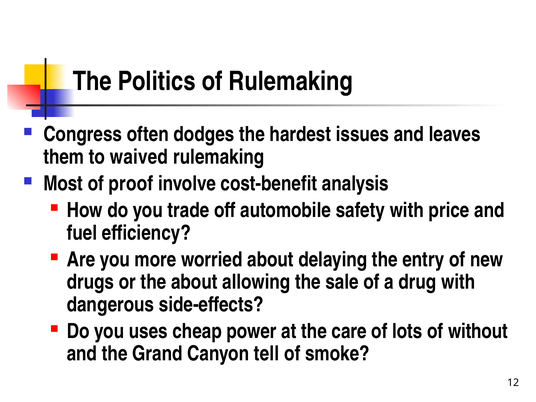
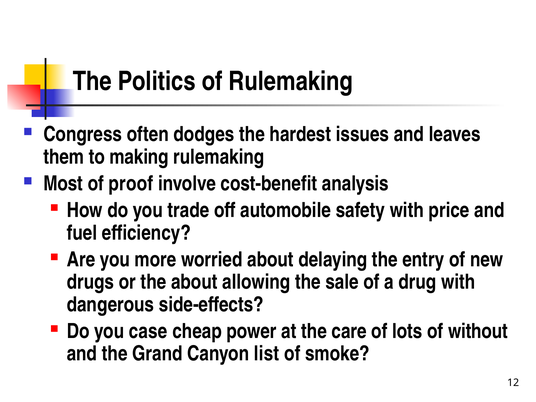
waived: waived -> making
uses: uses -> case
tell: tell -> list
